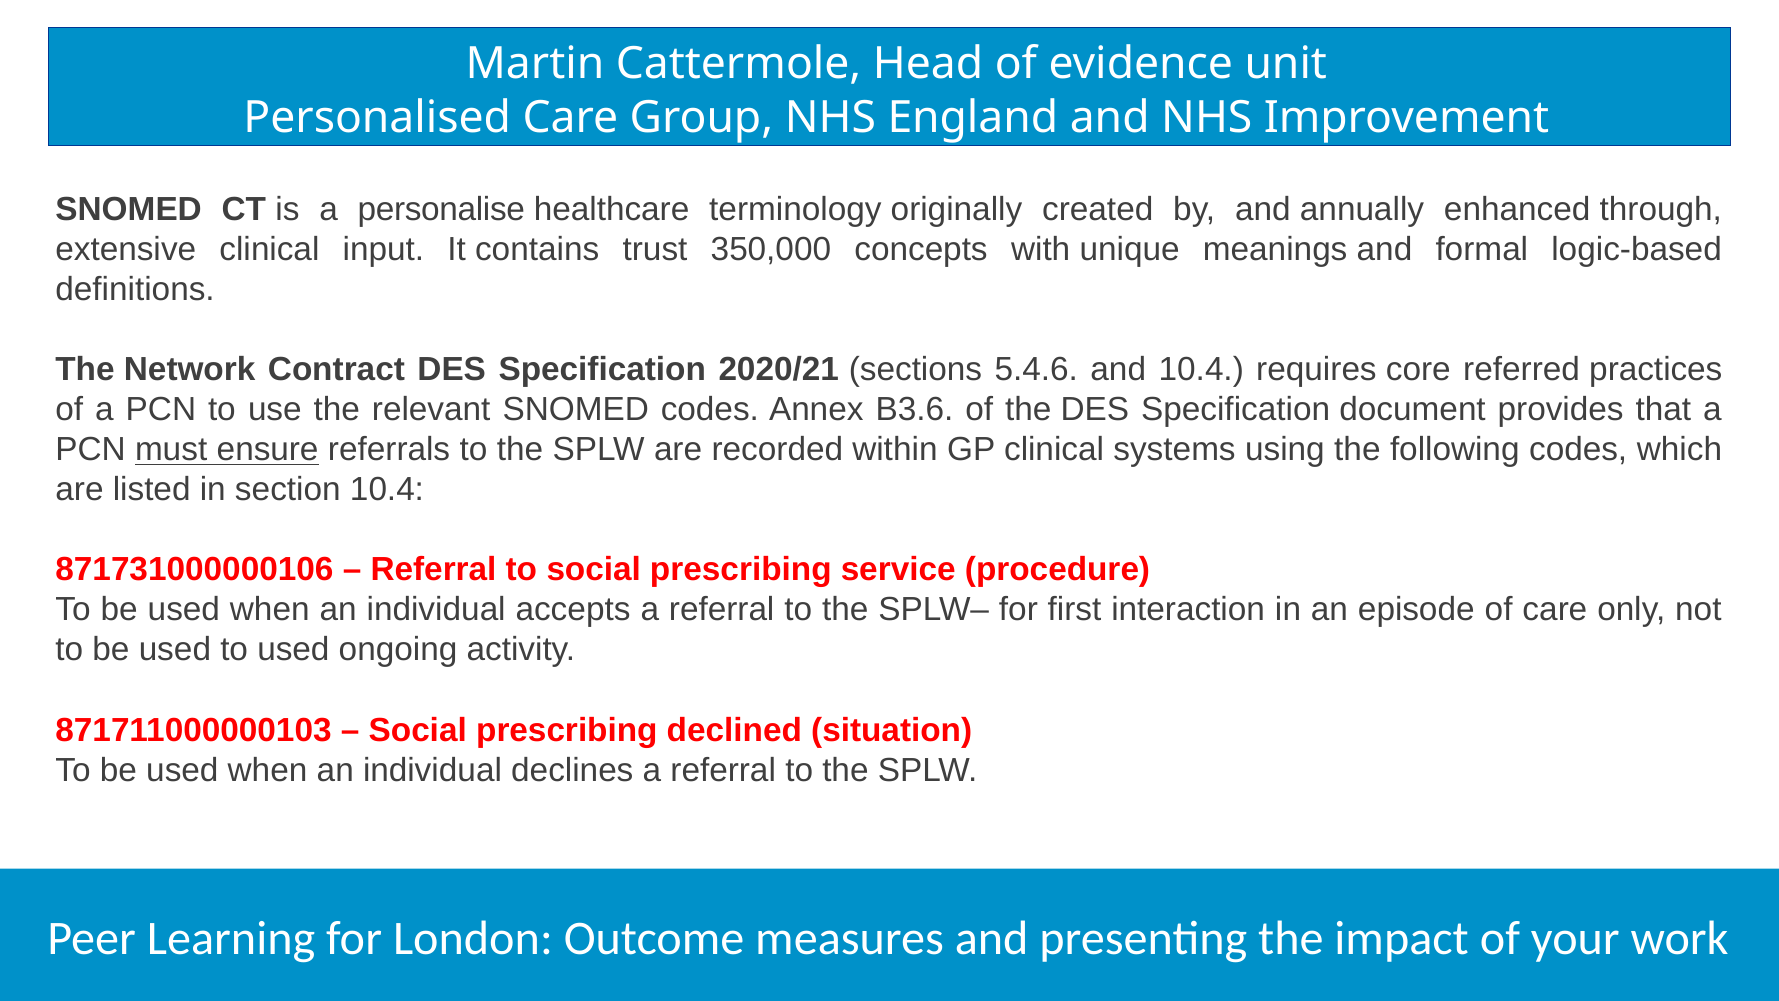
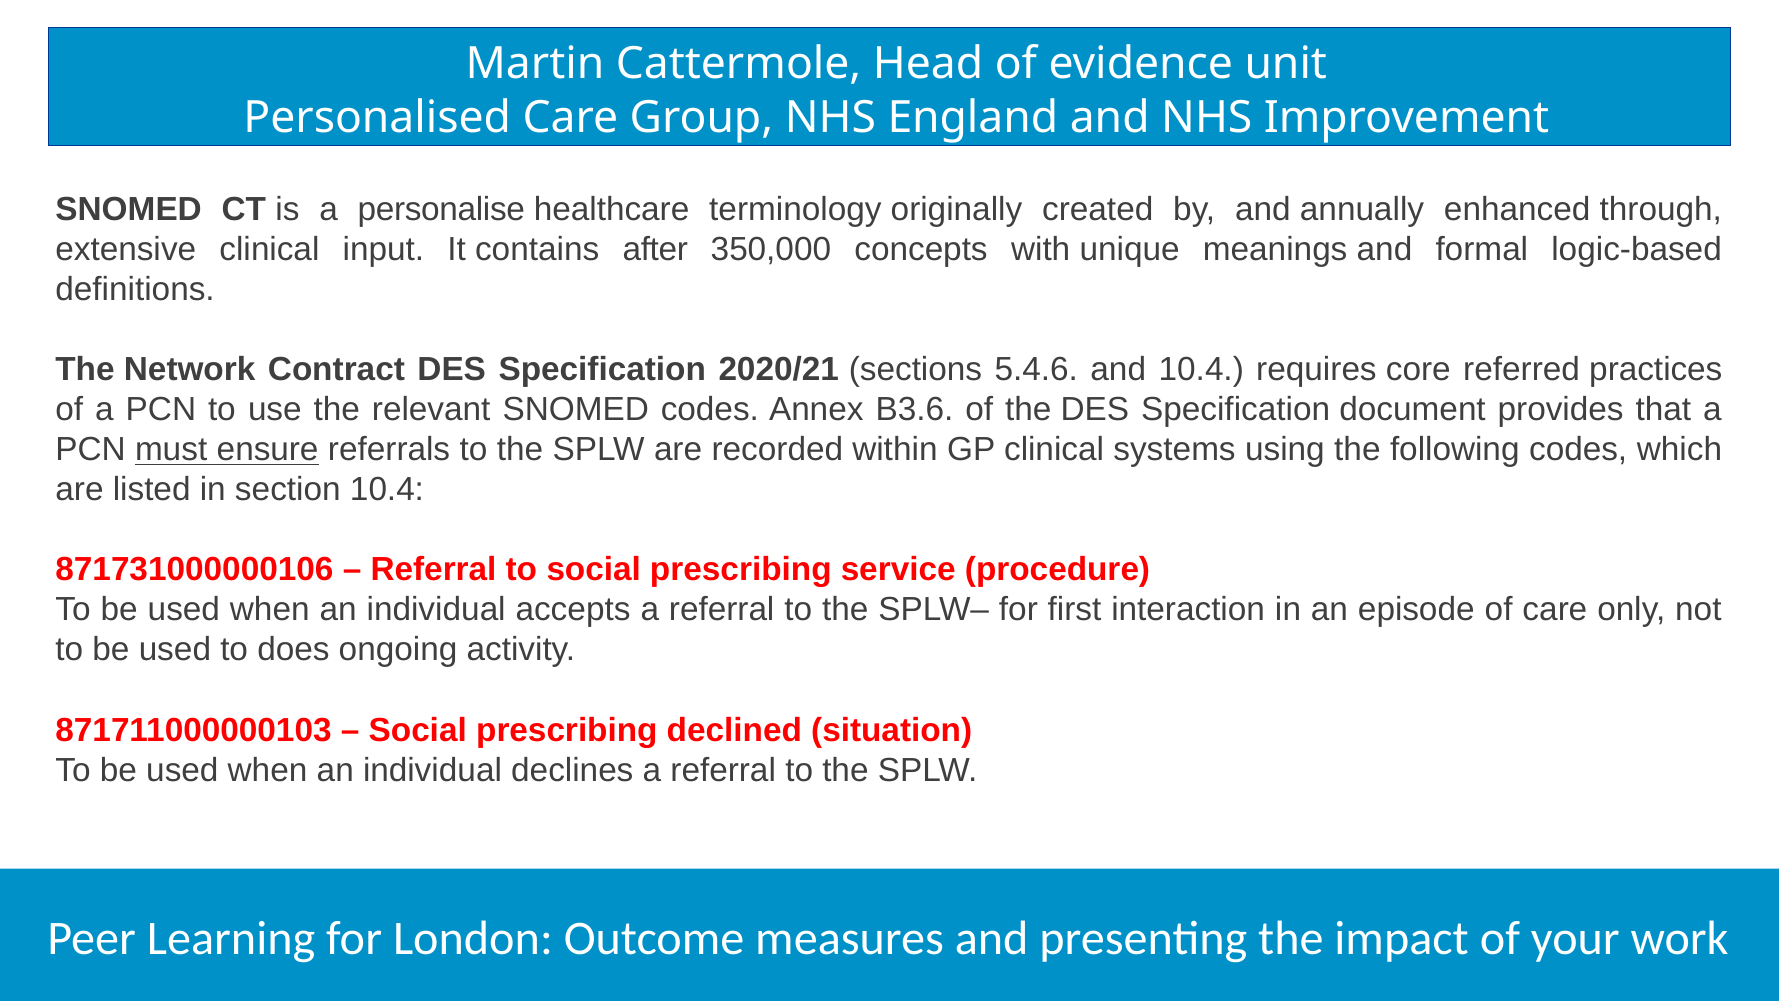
trust: trust -> after
to used: used -> does
